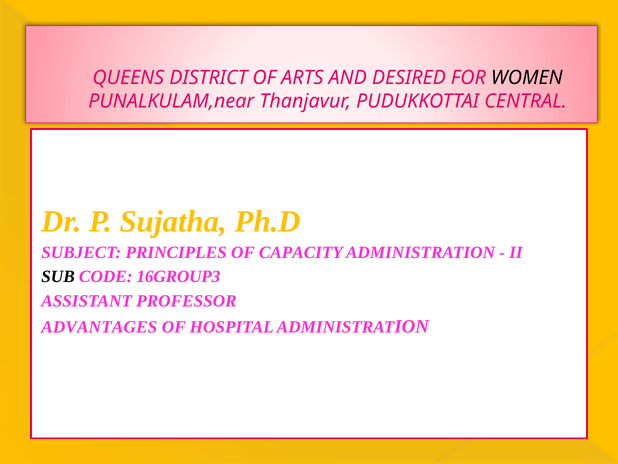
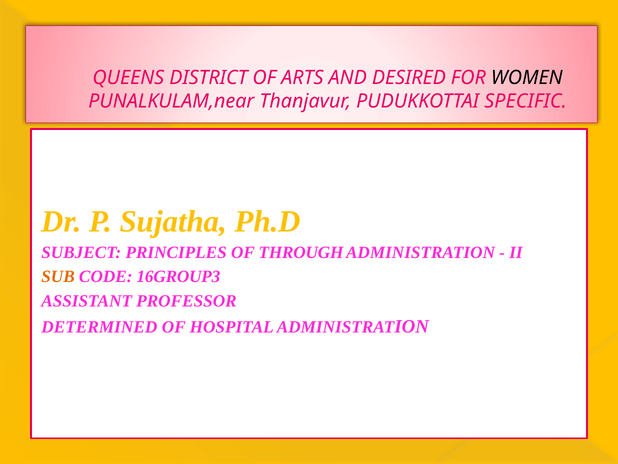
CENTRAL: CENTRAL -> SPECIFIC
CAPACITY: CAPACITY -> THROUGH
SUB colour: black -> orange
ADVANTAGES: ADVANTAGES -> DETERMINED
